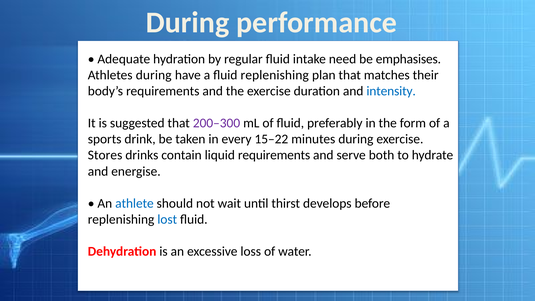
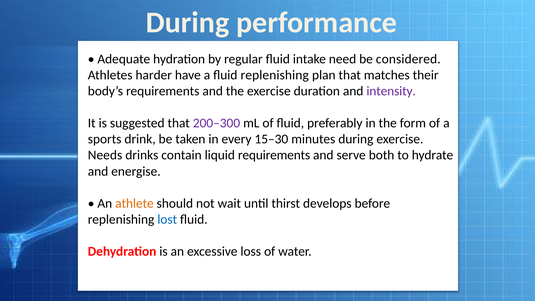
emphasises: emphasises -> considered
Athletes during: during -> harder
intensity colour: blue -> purple
15–22: 15–22 -> 15–30
Stores: Stores -> Needs
athlete colour: blue -> orange
